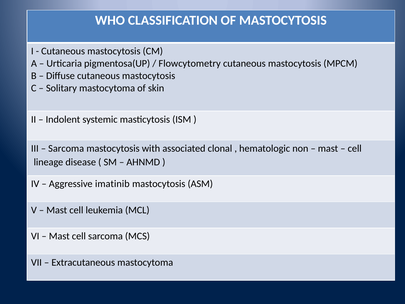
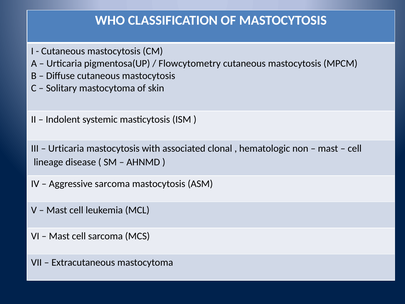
Sarcoma at (66, 148): Sarcoma -> Urticaria
Aggressive imatinib: imatinib -> sarcoma
